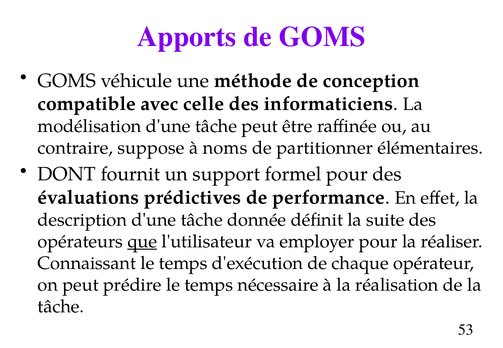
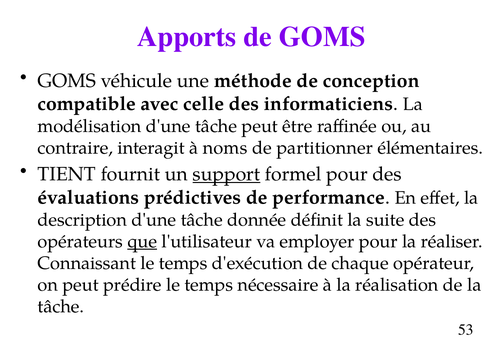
suppose: suppose -> interagit
DONT: DONT -> TIENT
support underline: none -> present
